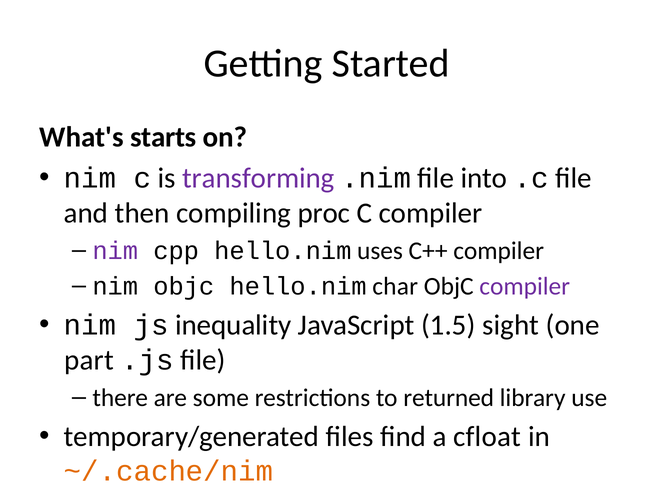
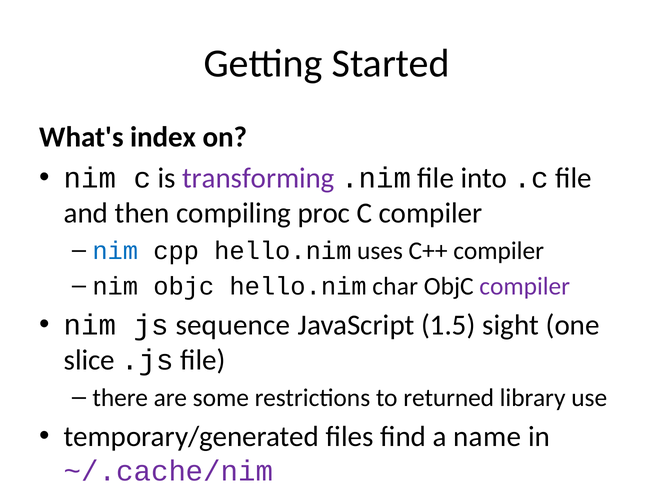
starts: starts -> index
nim at (115, 250) colour: purple -> blue
inequality: inequality -> sequence
part: part -> slice
cfloat: cfloat -> name
~/.cache/nim colour: orange -> purple
